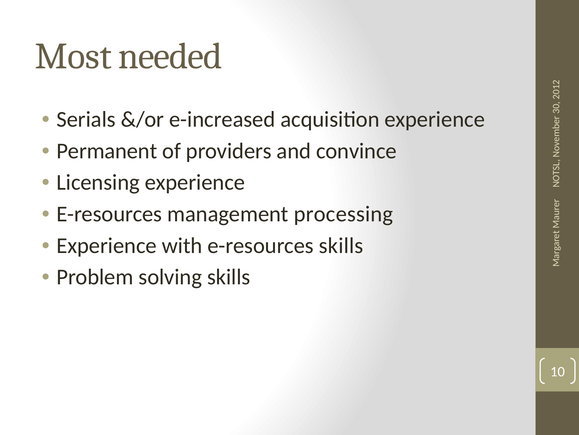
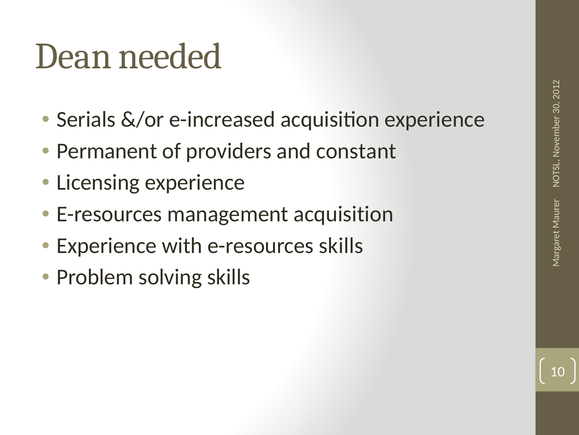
Most: Most -> Dean
convince: convince -> constant
management processing: processing -> acquisition
